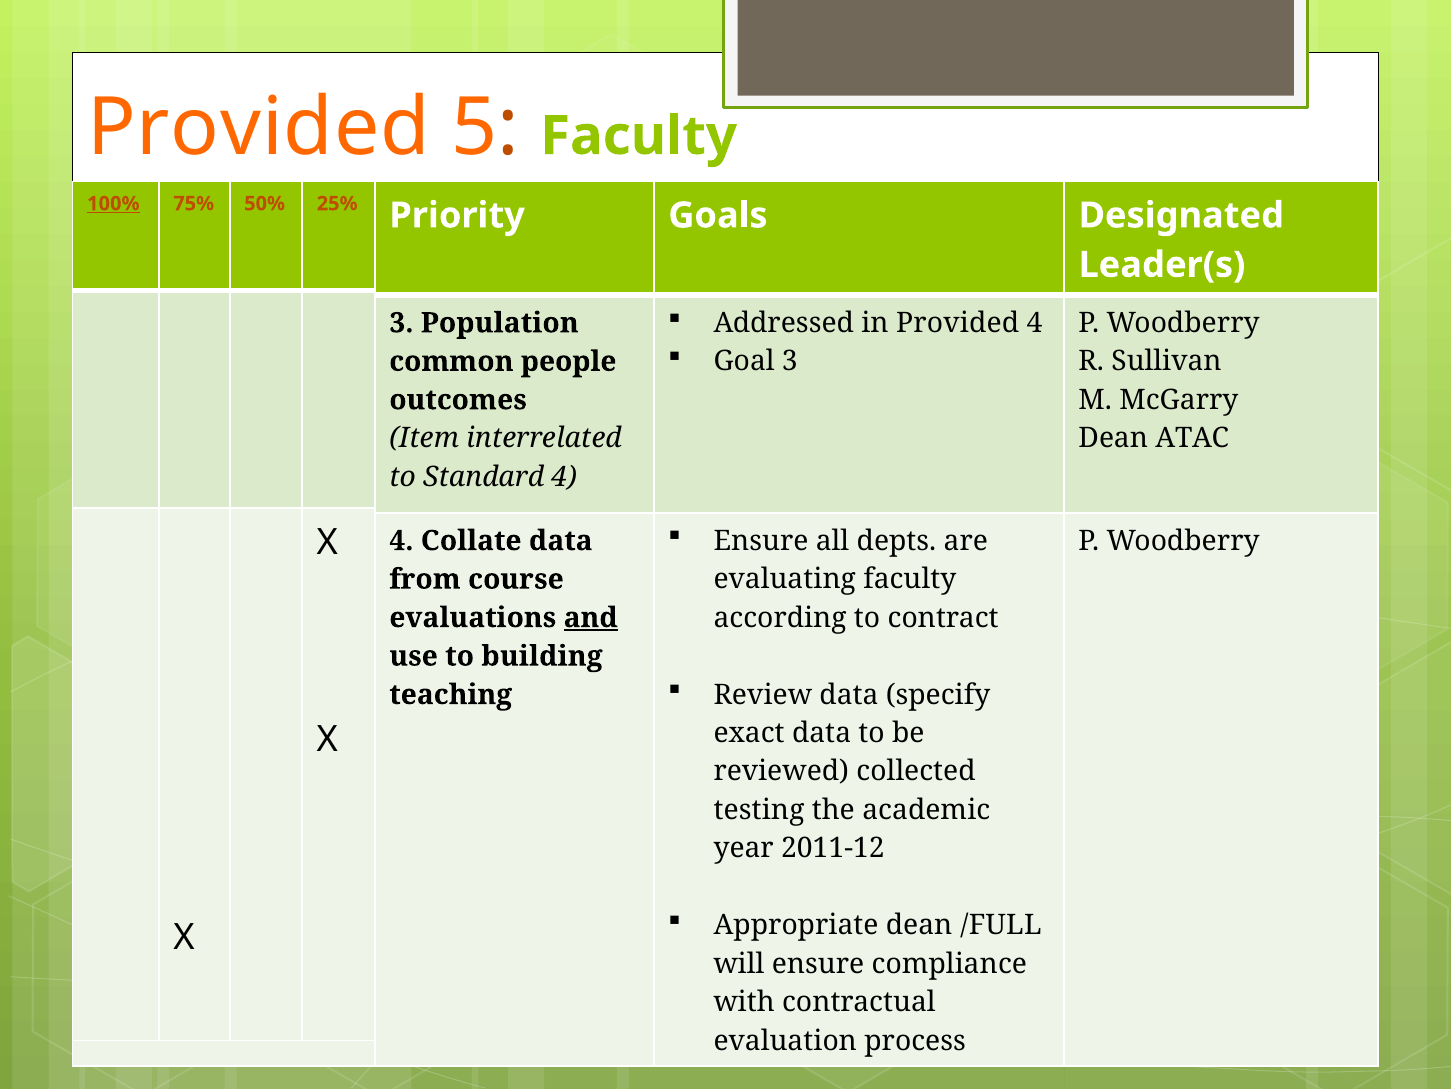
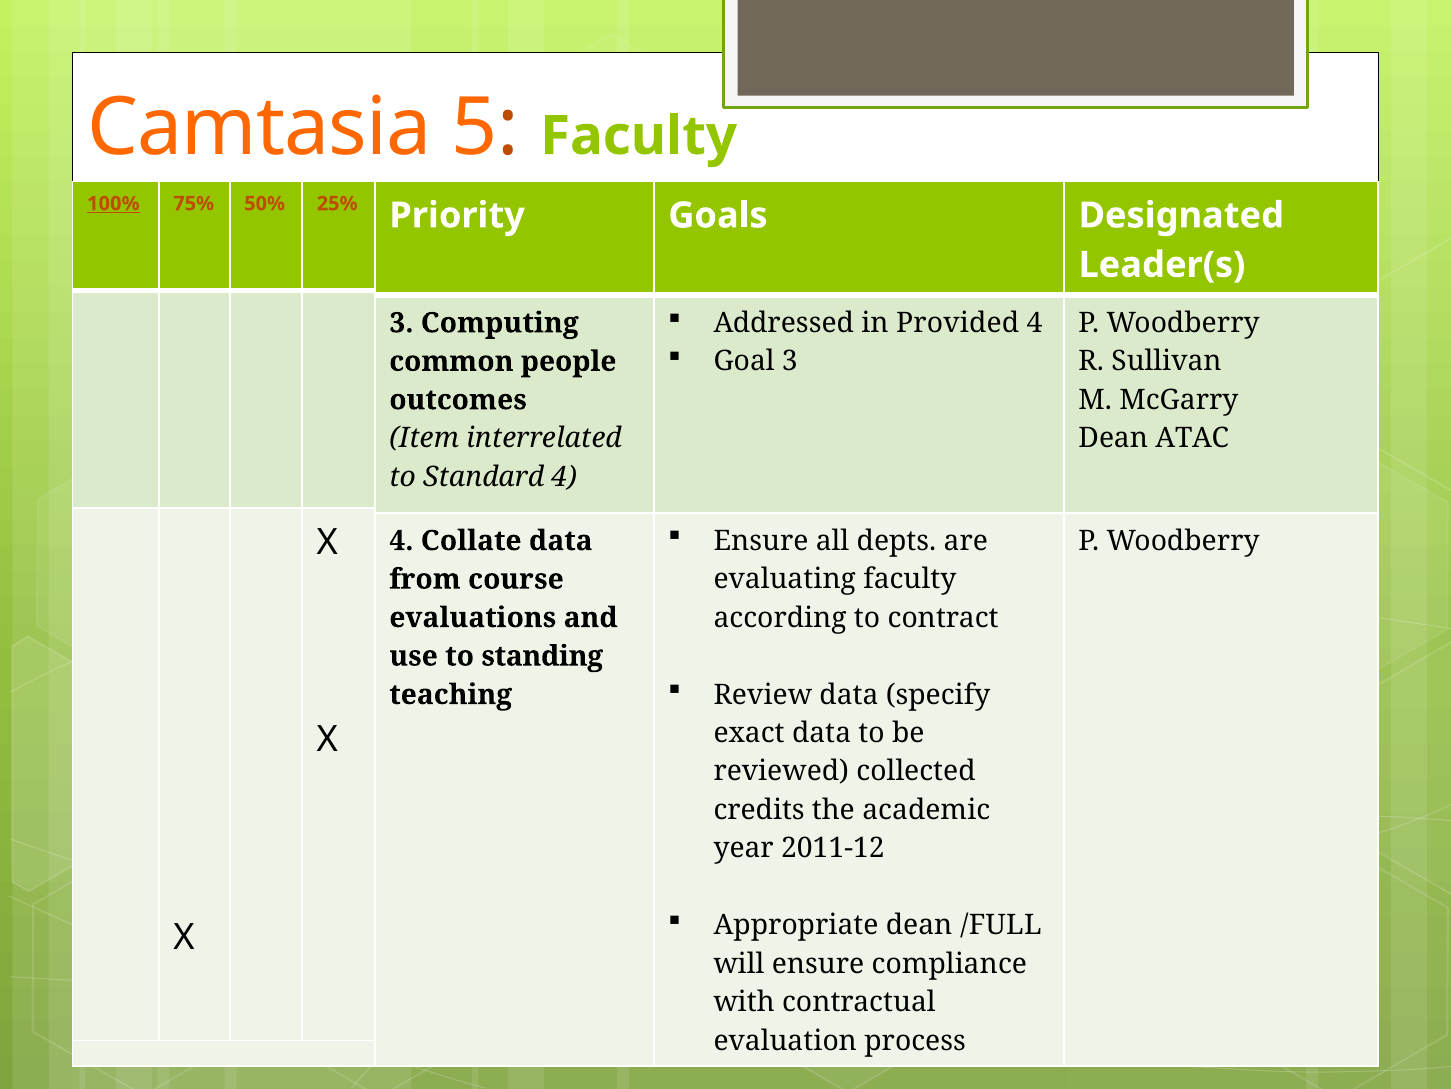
Provided at (259, 127): Provided -> Camtasia
Population: Population -> Computing
and underline: present -> none
building: building -> standing
testing: testing -> credits
